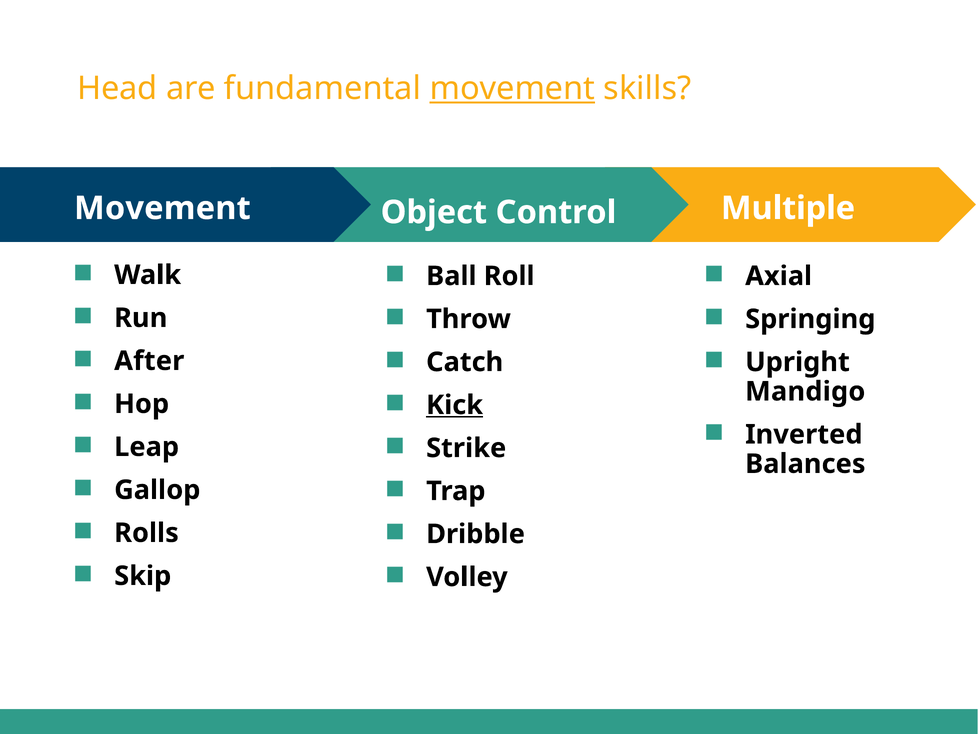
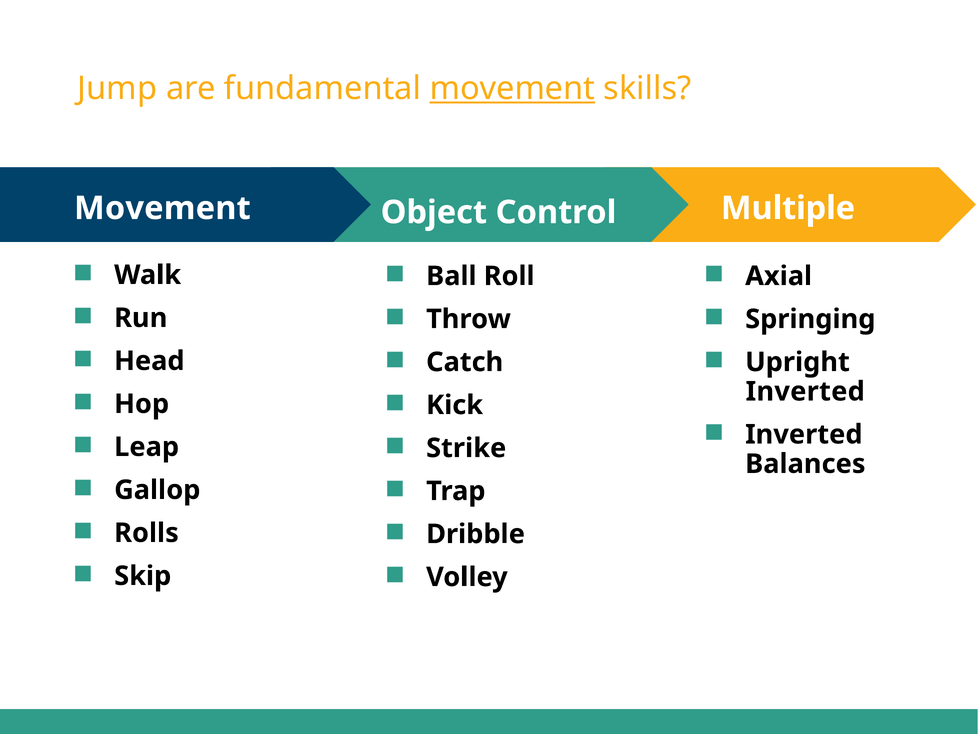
Head: Head -> Jump
After: After -> Head
Mandigo at (805, 391): Mandigo -> Inverted
Kick underline: present -> none
